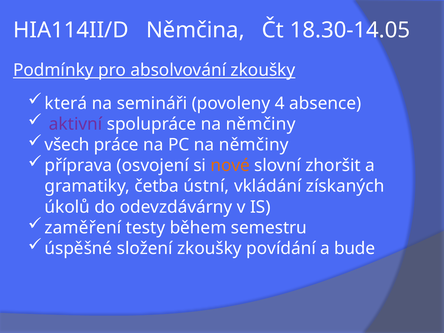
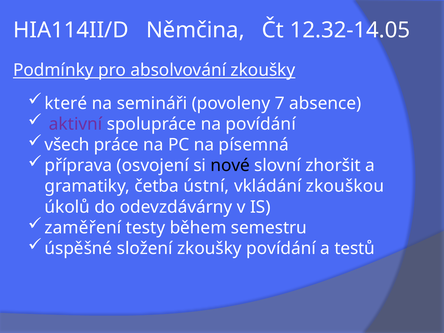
18.30-14.05: 18.30-14.05 -> 12.32-14.05
která: která -> které
4: 4 -> 7
spolupráce na němčiny: němčiny -> povídání
PC na němčiny: němčiny -> písemná
nové colour: orange -> black
získaných: získaných -> zkouškou
bude: bude -> testů
